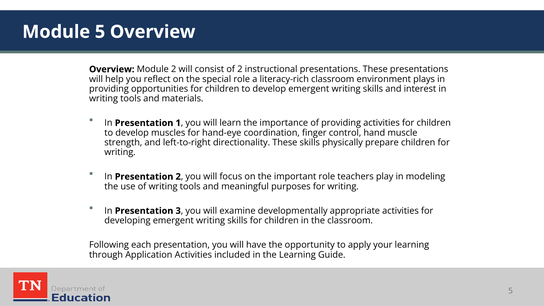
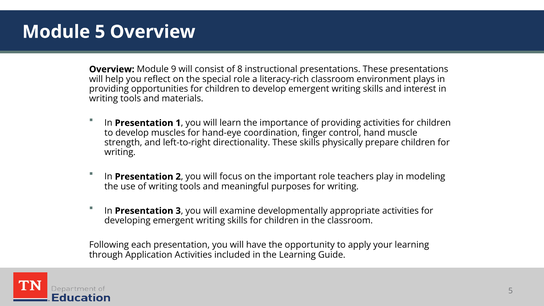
Module 2: 2 -> 9
of 2: 2 -> 8
